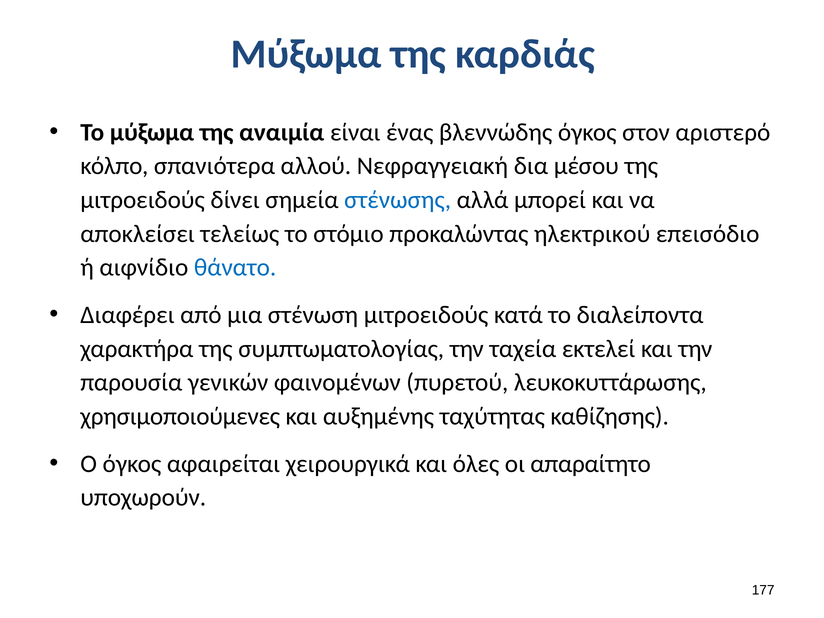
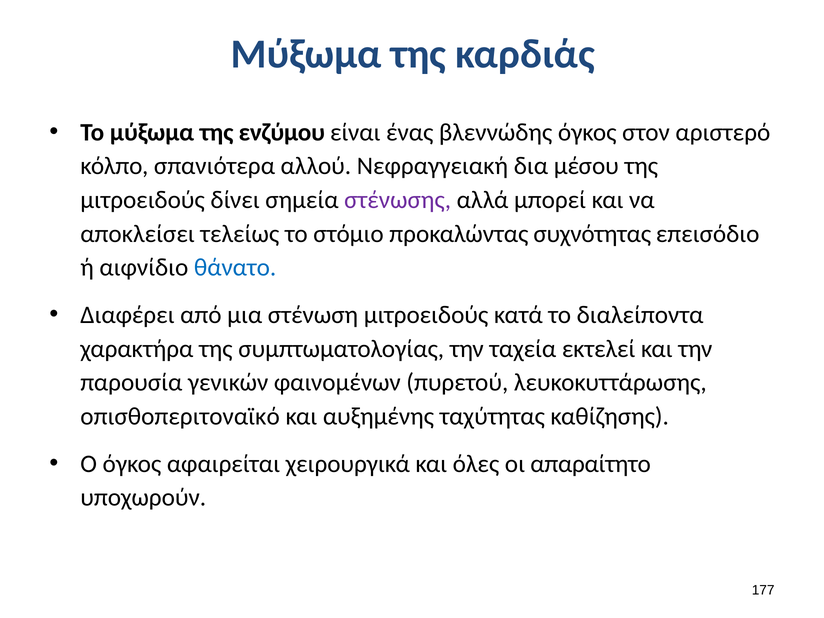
αναιμία: αναιμία -> ενζύμου
στένωσης colour: blue -> purple
ηλεκτρικού: ηλεκτρικού -> συχνότητας
χρησιμοποιούμενες: χρησιμοποιούμενες -> οπισθοπεριτοναϊκό
